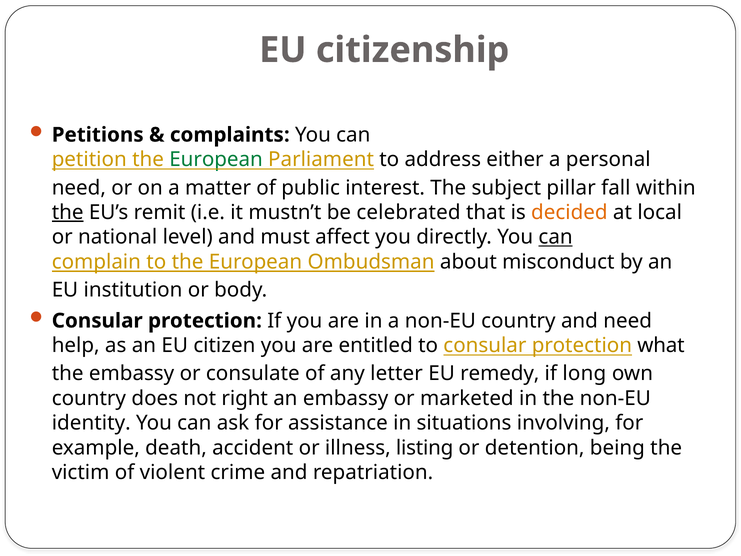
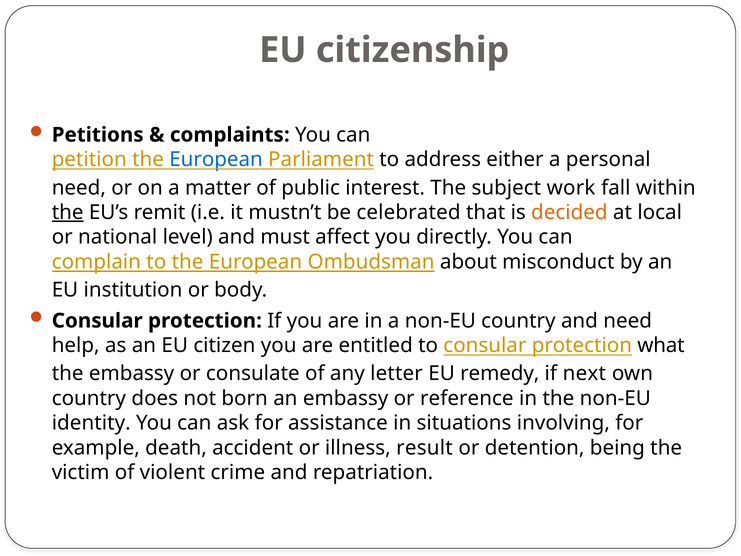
European at (216, 159) colour: green -> blue
pillar: pillar -> work
can at (556, 237) underline: present -> none
long: long -> next
right: right -> born
marketed: marketed -> reference
listing: listing -> result
